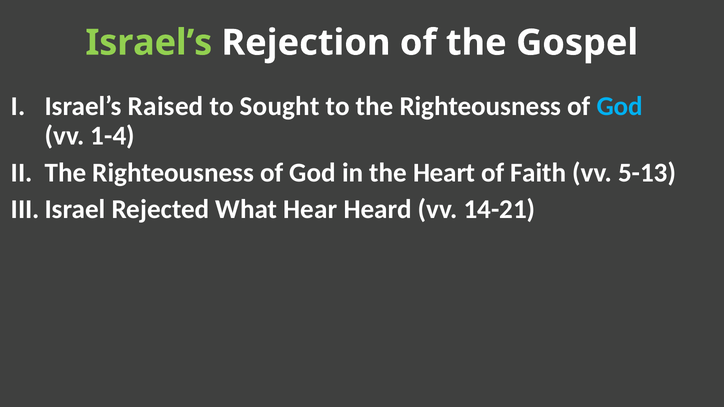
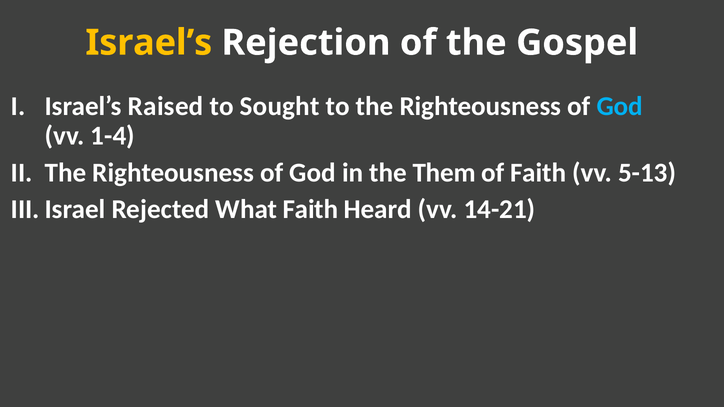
Israel’s at (149, 43) colour: light green -> yellow
Heart: Heart -> Them
What Hear: Hear -> Faith
